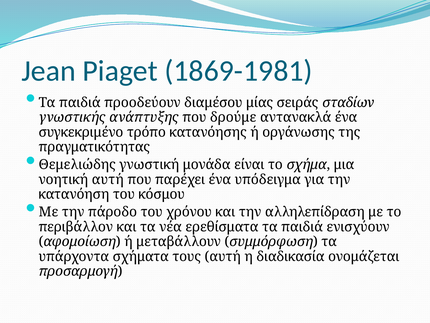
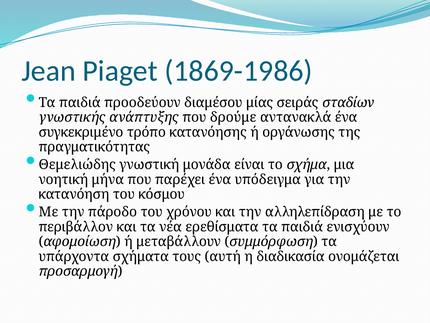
1869-1981: 1869-1981 -> 1869-1986
νοητική αυτή: αυτή -> μήνα
